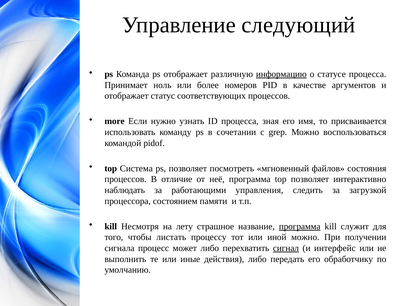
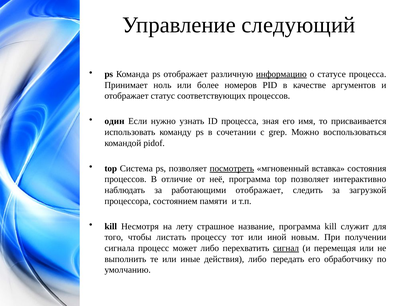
more: more -> один
посмотреть underline: none -> present
файлов: файлов -> вставка
работающими управления: управления -> отображает
программа at (300, 226) underline: present -> none
иной можно: можно -> новым
интерфейс: интерфейс -> перемещая
